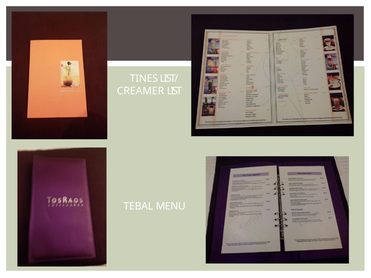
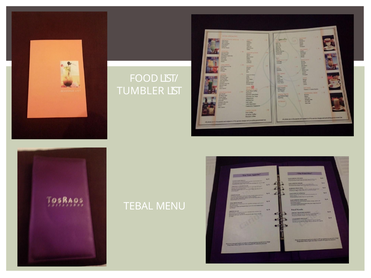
TINES: TINES -> FOOD
CREAMER: CREAMER -> TUMBLER
